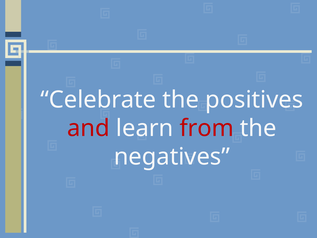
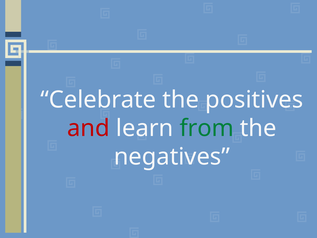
from colour: red -> green
